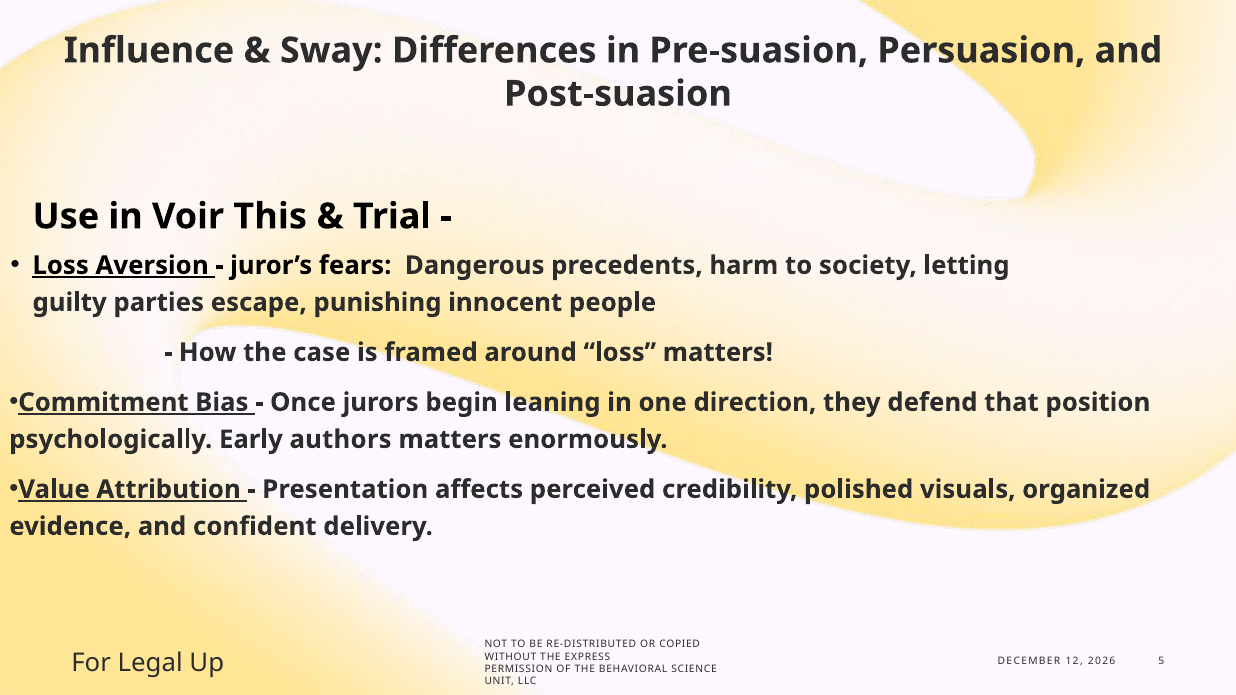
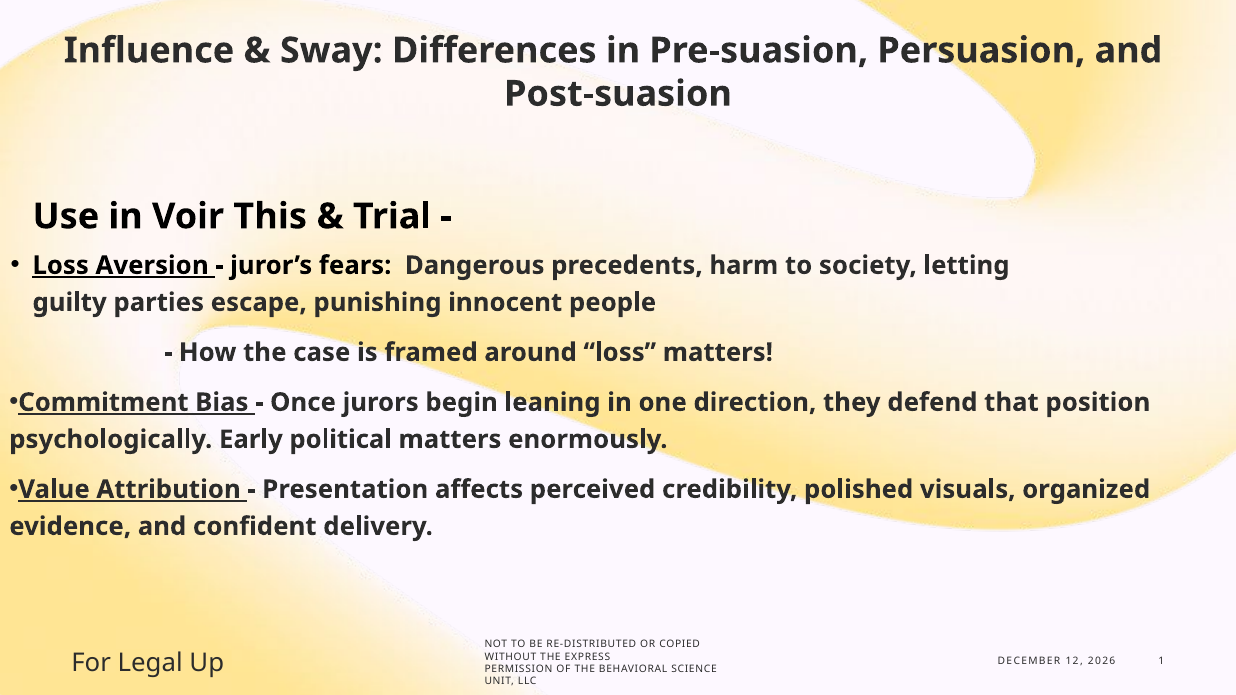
authors: authors -> political
5: 5 -> 1
